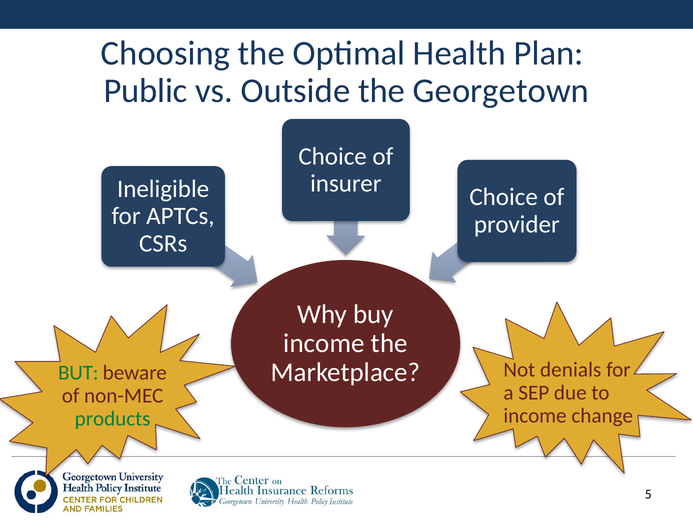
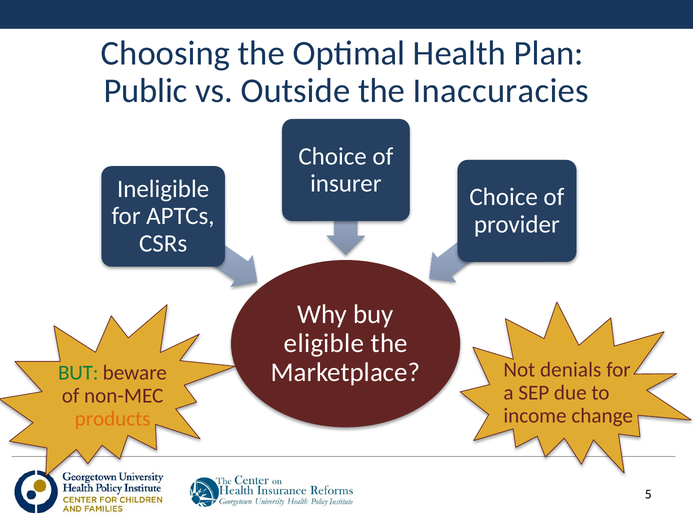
Georgetown: Georgetown -> Inaccuracies
income at (324, 343): income -> eligible
products colour: green -> orange
